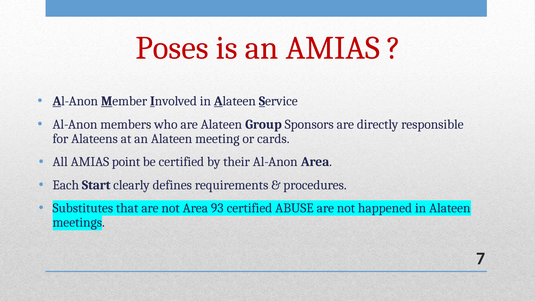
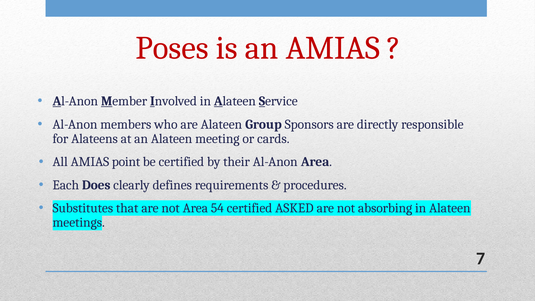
Start: Start -> Does
93: 93 -> 54
ABUSE: ABUSE -> ASKED
happened: happened -> absorbing
